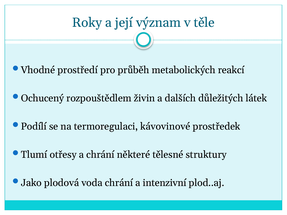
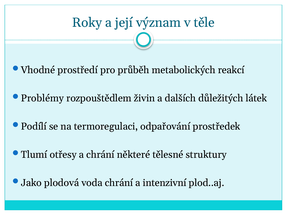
Ochucený: Ochucený -> Problémy
kávovinové: kávovinové -> odpařování
